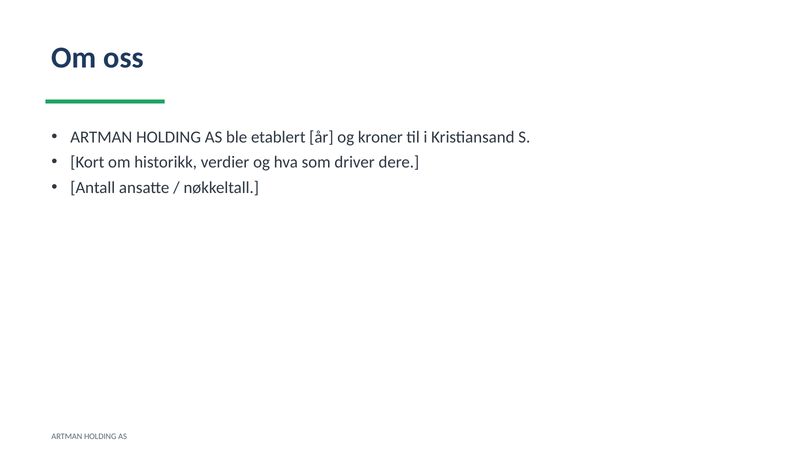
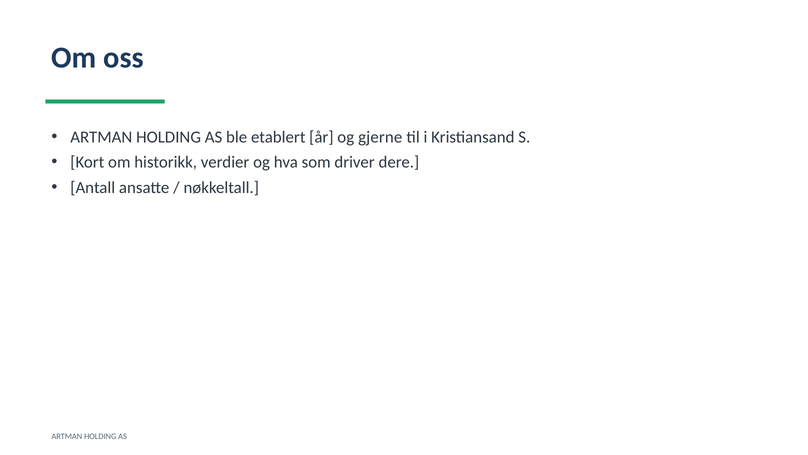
kroner: kroner -> gjerne
